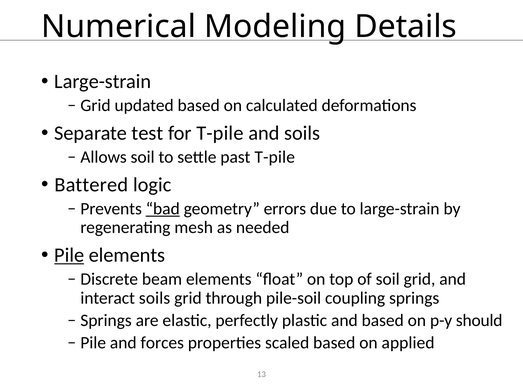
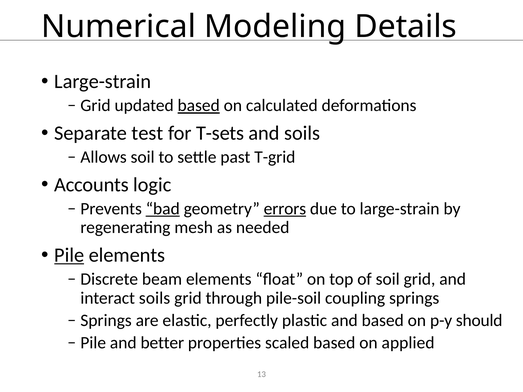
based at (199, 106) underline: none -> present
for T-pile: T-pile -> T-sets
past T-pile: T-pile -> T-grid
Battered: Battered -> Accounts
errors underline: none -> present
forces: forces -> better
